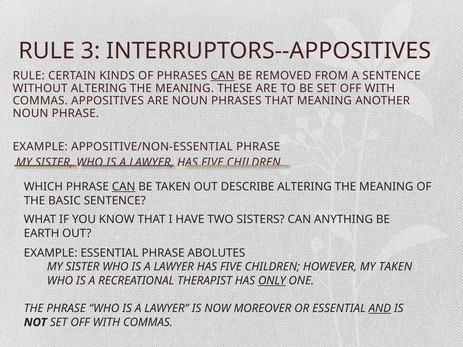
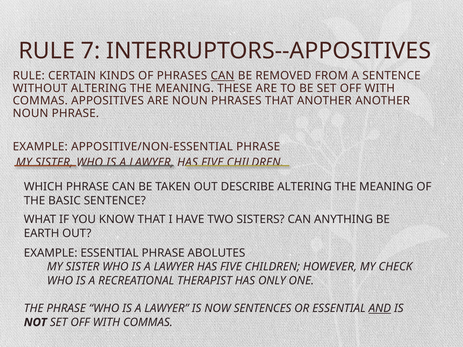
3: 3 -> 7
THAT MEANING: MEANING -> ANOTHER
CAN at (124, 187) underline: present -> none
MY TAKEN: TAKEN -> CHECK
ONLY underline: present -> none
MOREOVER: MOREOVER -> SENTENCES
